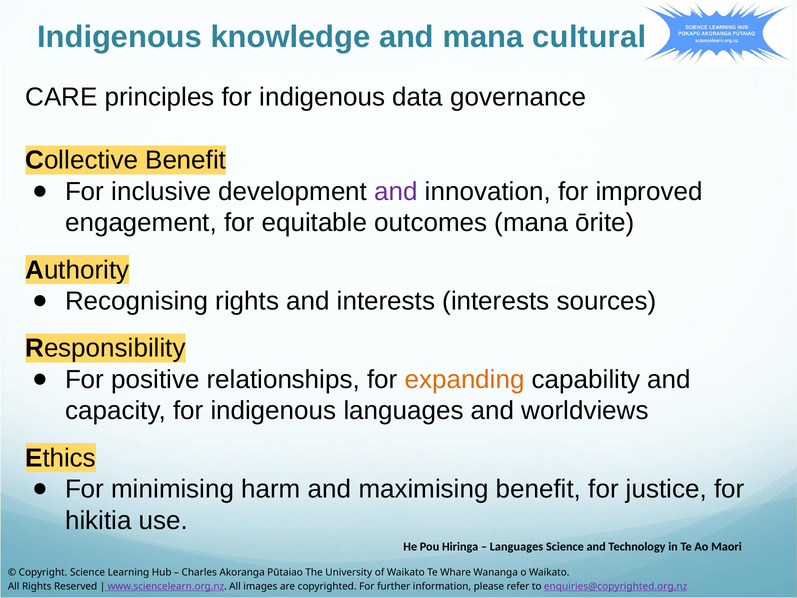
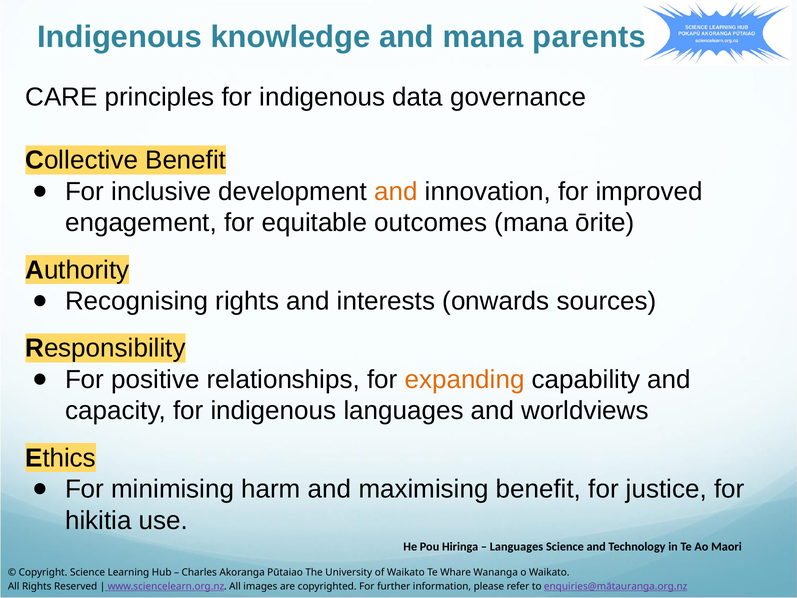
cultural: cultural -> parents
and at (396, 191) colour: purple -> orange
interests interests: interests -> onwards
enquiries@copyrighted.org.nz: enquiries@copyrighted.org.nz -> enquiries@mātauranga.org.nz
